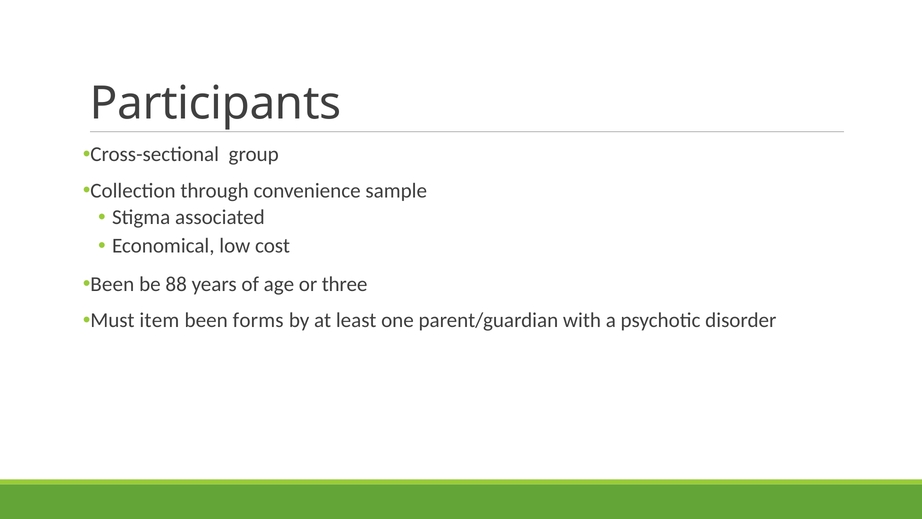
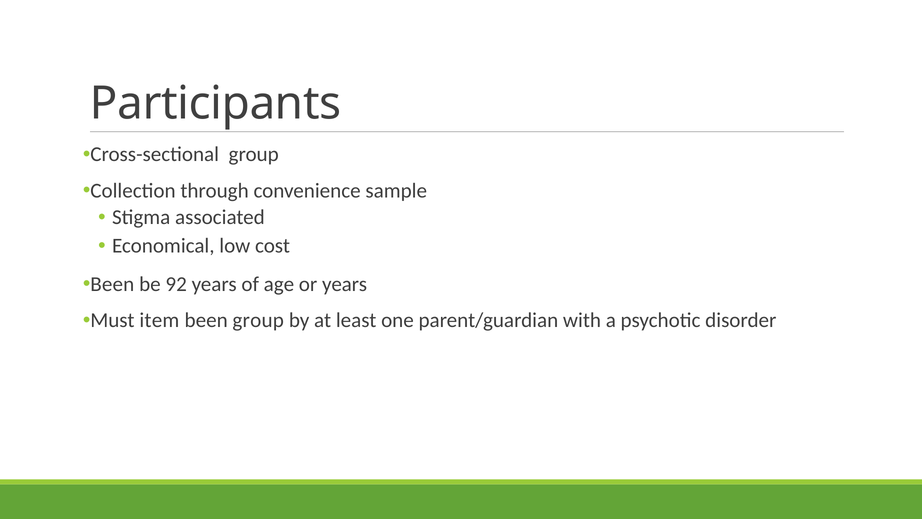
88: 88 -> 92
or three: three -> years
been forms: forms -> group
